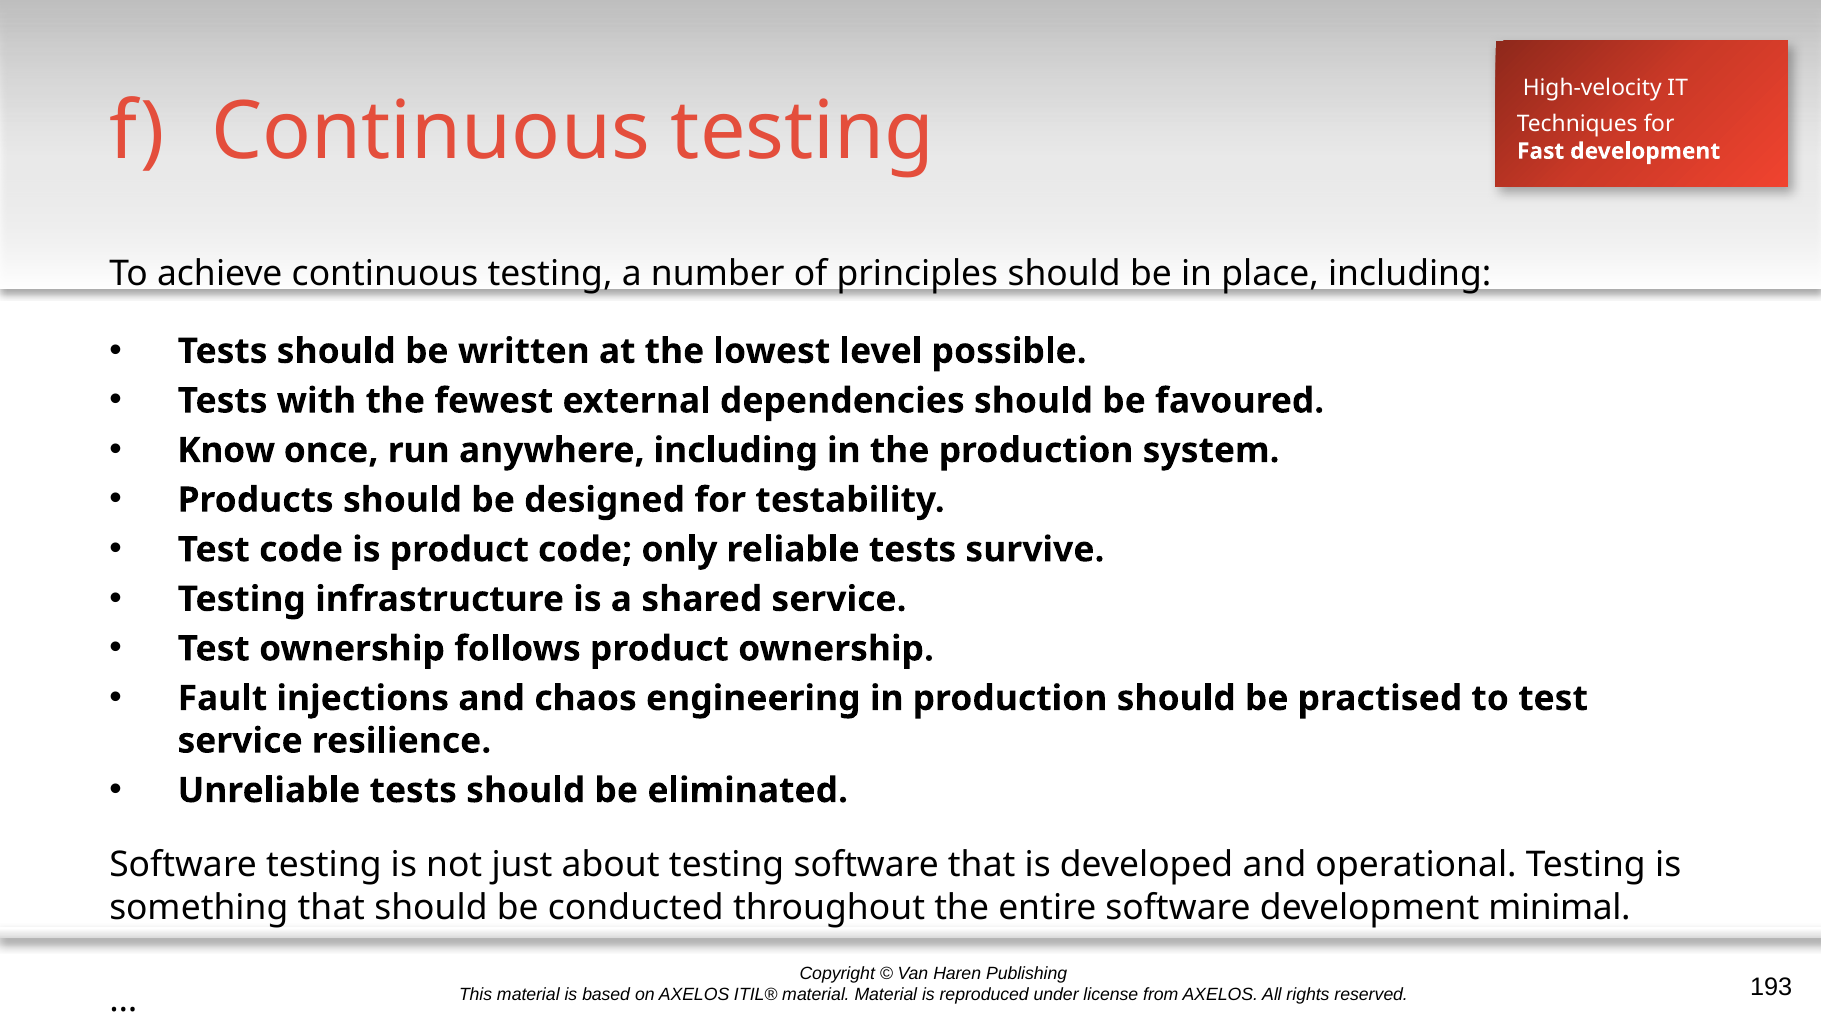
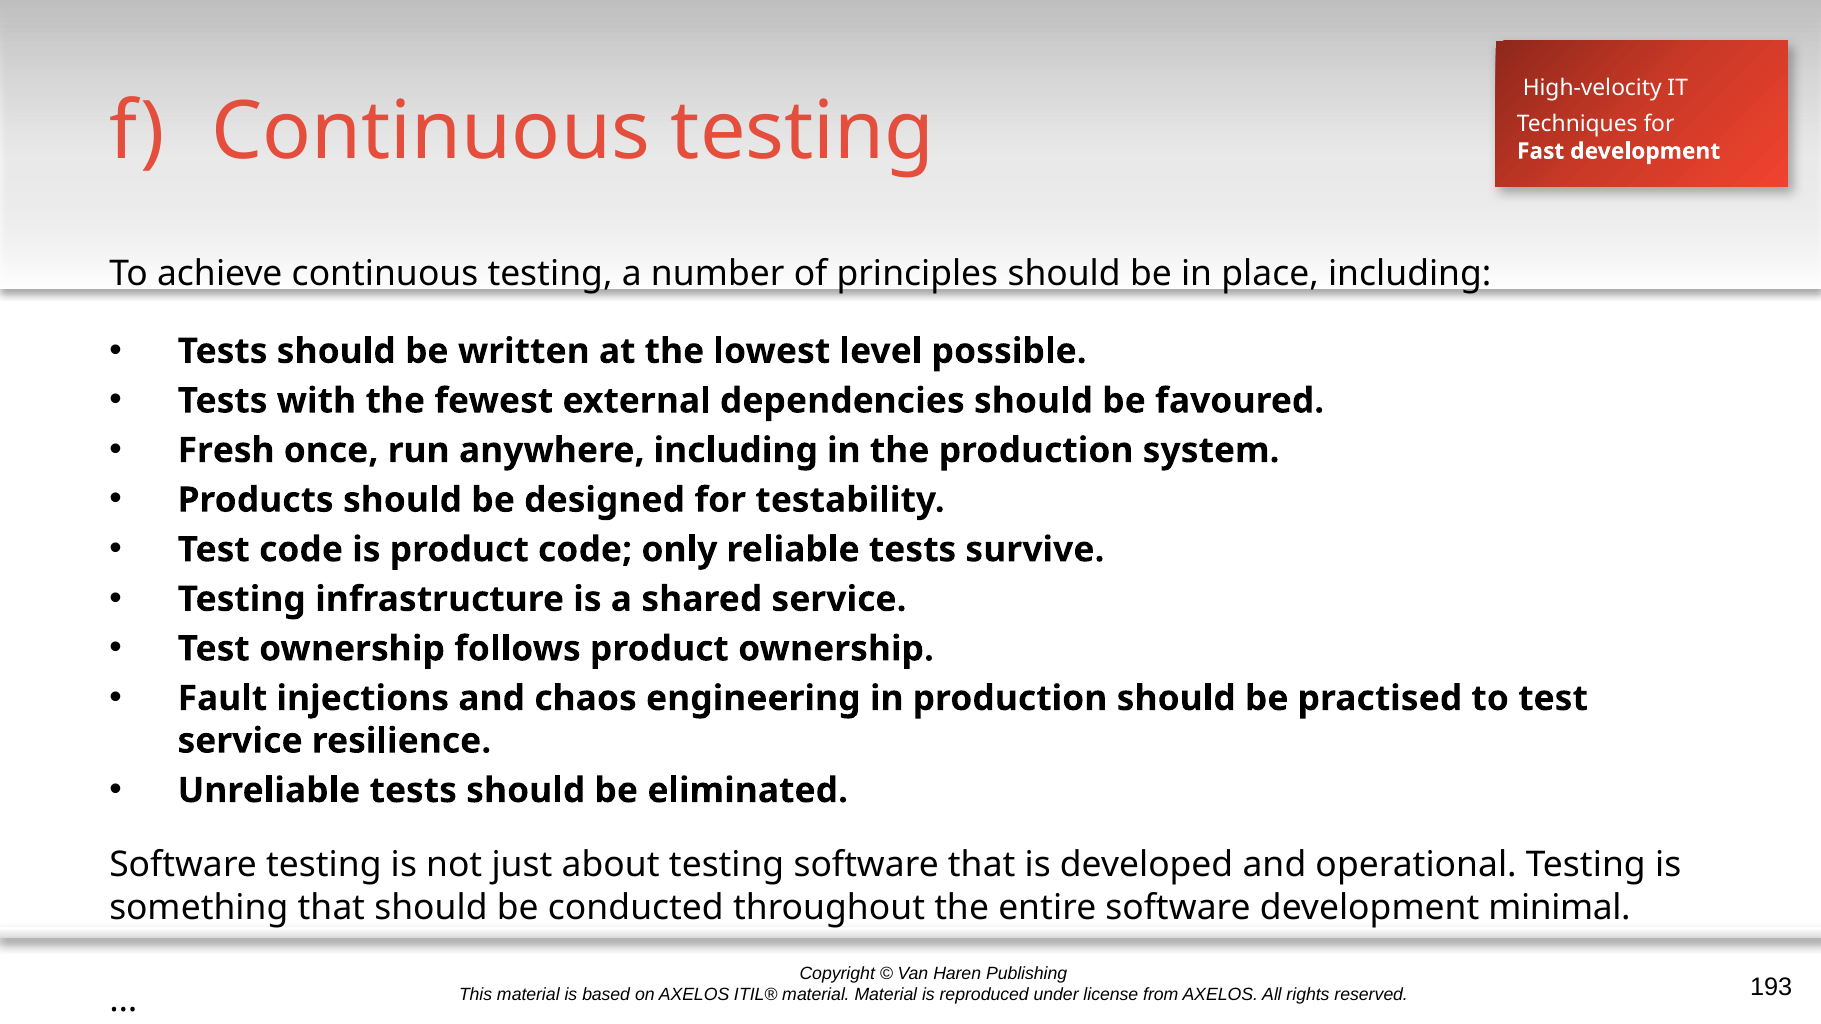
Know: Know -> Fresh
